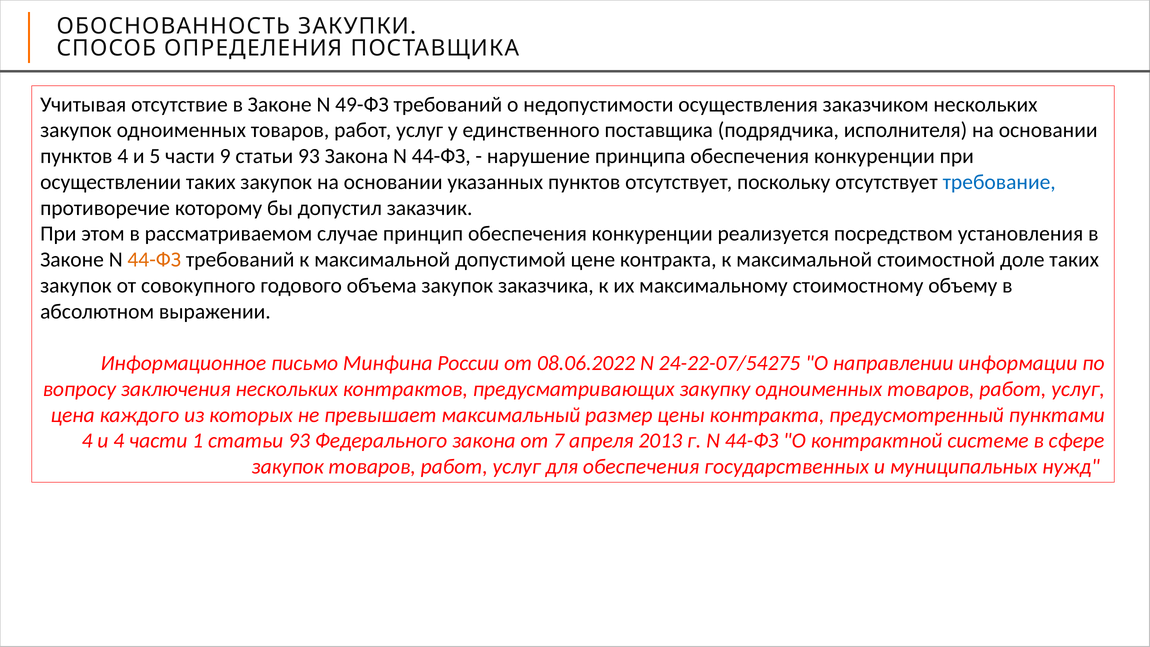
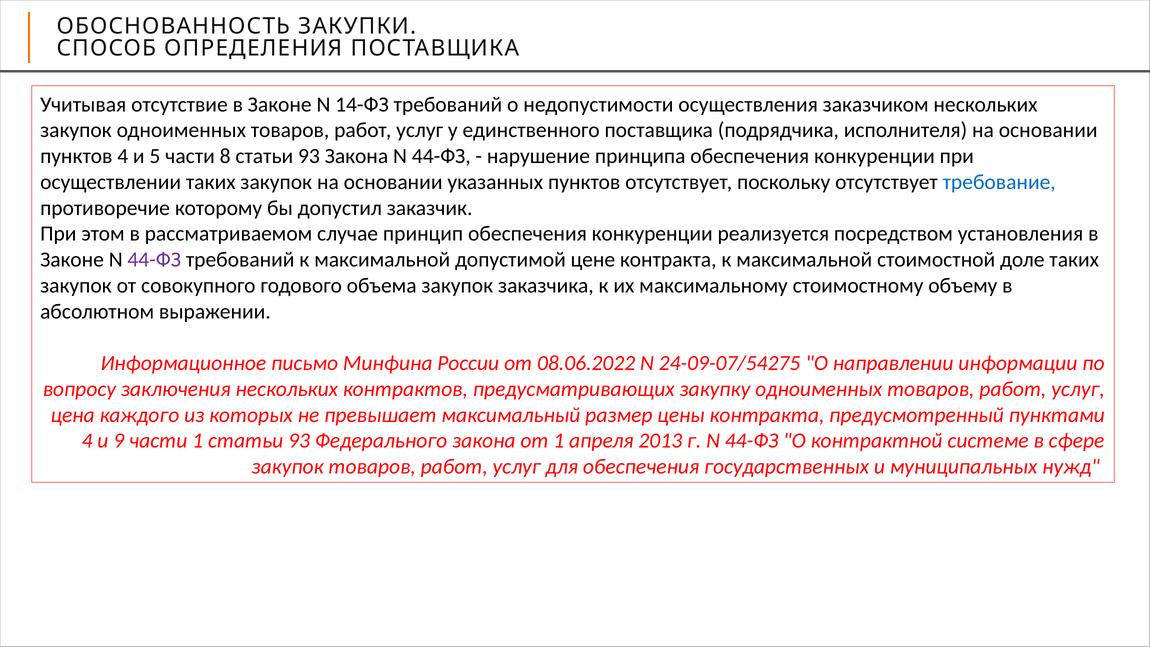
49-ФЗ: 49-ФЗ -> 14-ФЗ
9: 9 -> 8
44-ФЗ at (154, 260) colour: orange -> purple
24-22-07/54275: 24-22-07/54275 -> 24-09-07/54275
и 4: 4 -> 9
от 7: 7 -> 1
